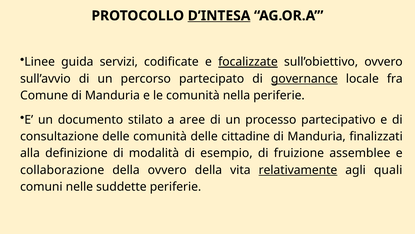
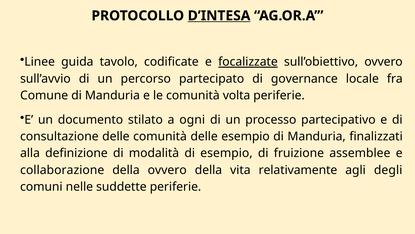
servizi: servizi -> tavolo
governance underline: present -> none
nella: nella -> volta
aree: aree -> ogni
delle cittadine: cittadine -> esempio
relativamente underline: present -> none
quali: quali -> degli
